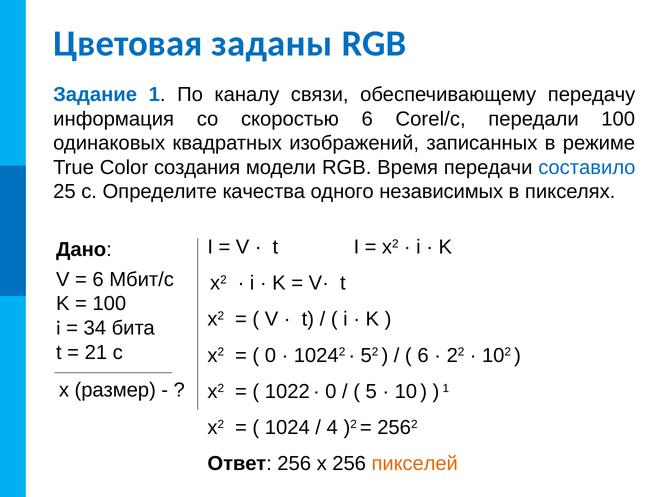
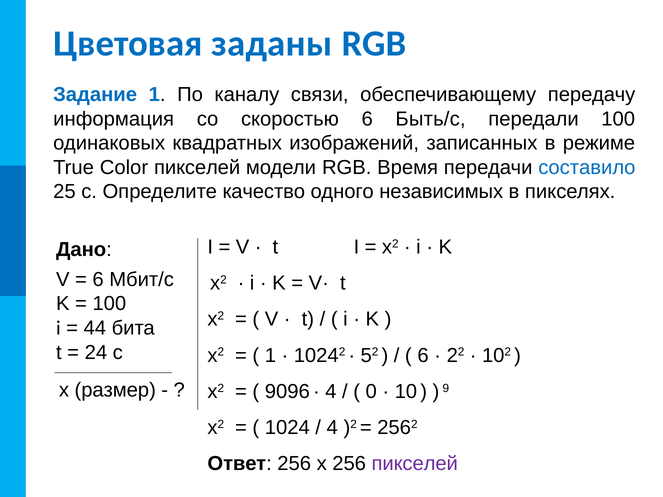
Corel/с: Corel/с -> Быть/с
Color создания: создания -> пикселей
качества: качества -> качество
34: 34 -> 44
21: 21 -> 24
0 at (270, 356): 0 -> 1
1022: 1022 -> 9096
0 at (331, 392): 0 -> 4
5: 5 -> 0
1 at (446, 388): 1 -> 9
пикселей at (415, 464) colour: orange -> purple
